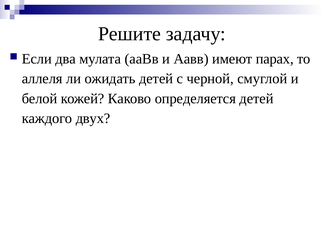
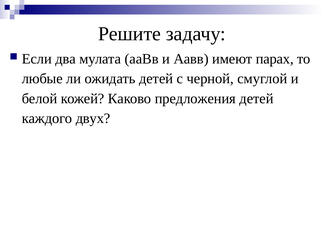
аллеля: аллеля -> любые
определяется: определяется -> предложения
